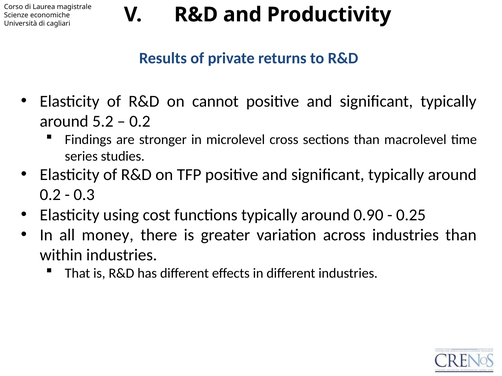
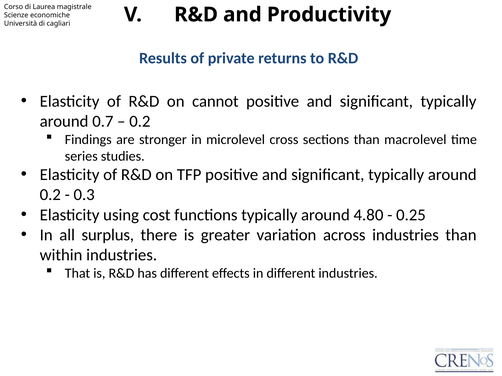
5.2: 5.2 -> 0.7
0.9: 0.9 -> 4.8
money: money -> surplus
